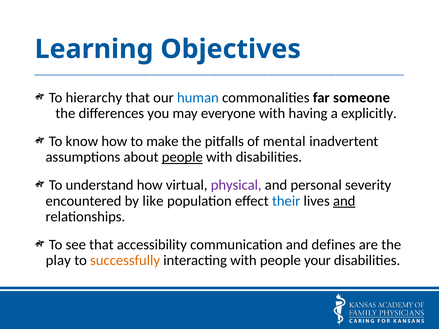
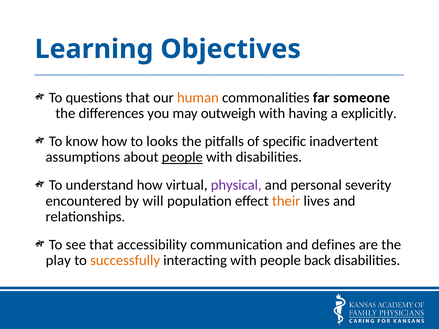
hierarchy: hierarchy -> questions
human colour: blue -> orange
everyone: everyone -> outweigh
make: make -> looks
mental: mental -> specific
like: like -> will
their colour: blue -> orange
and at (344, 201) underline: present -> none
your: your -> back
